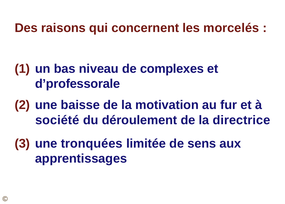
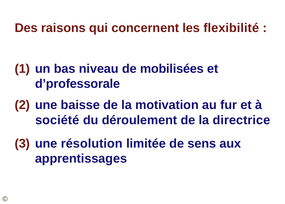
morcelés: morcelés -> flexibilité
complexes: complexes -> mobilisées
tronquées: tronquées -> résolution
